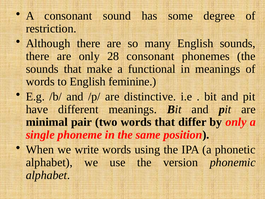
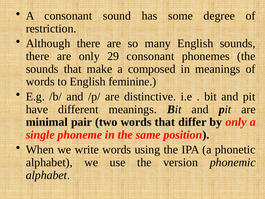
28: 28 -> 29
functional: functional -> composed
